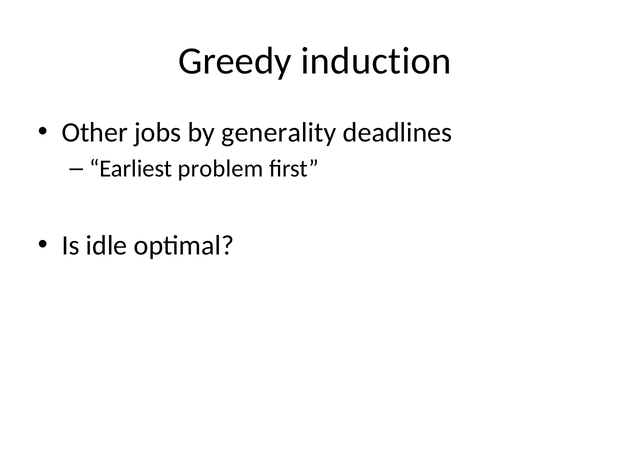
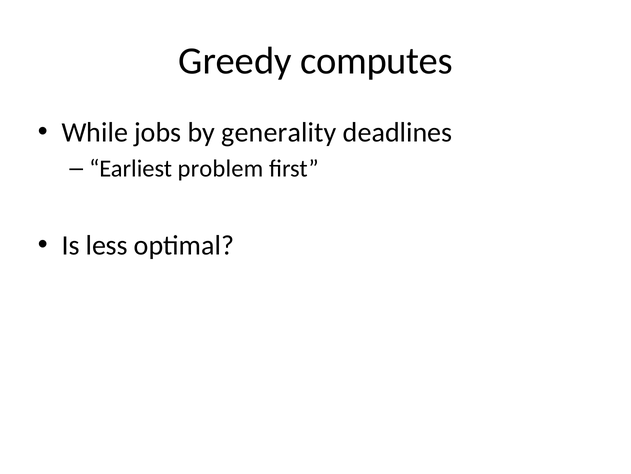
induction: induction -> computes
Other: Other -> While
idle: idle -> less
